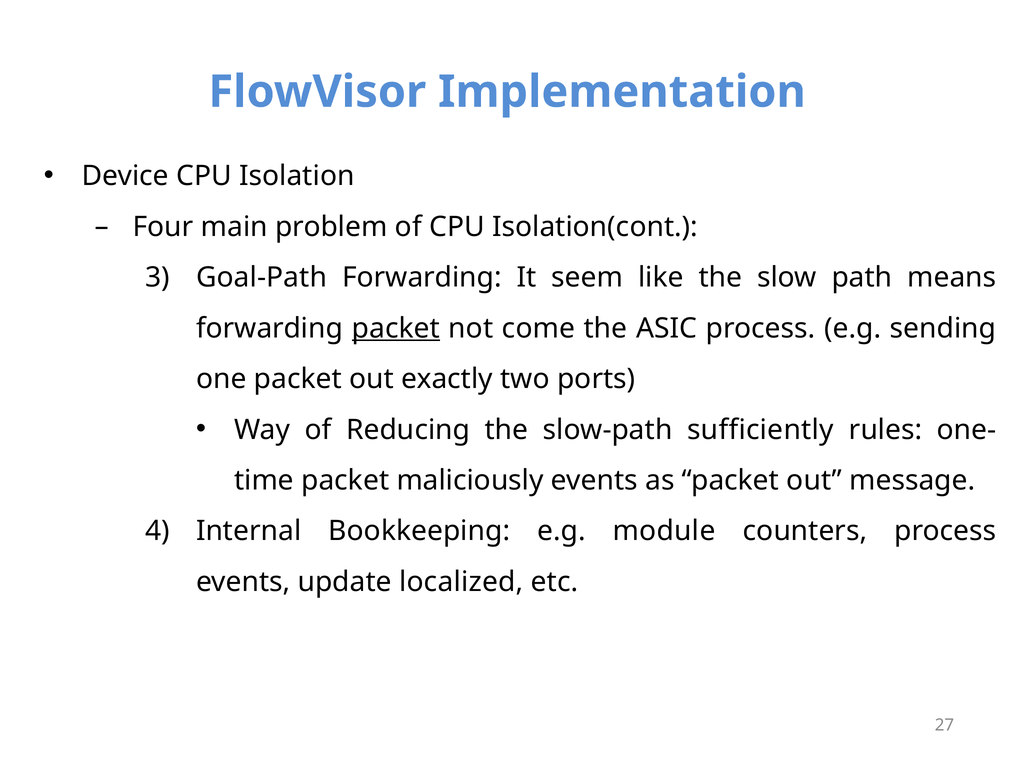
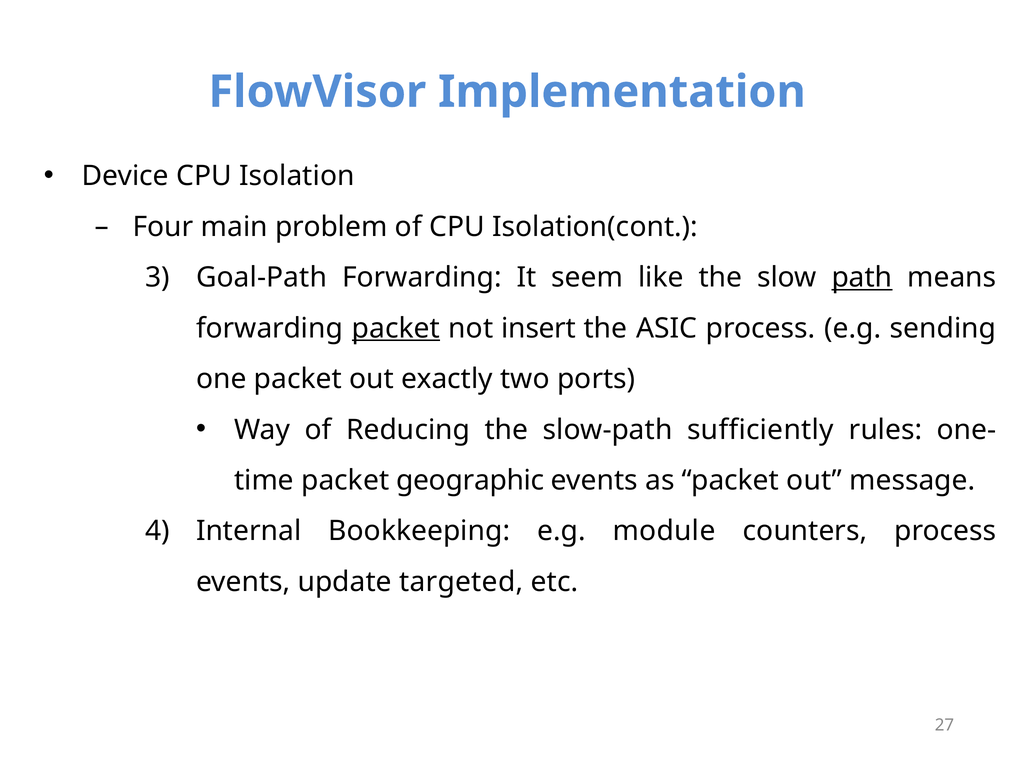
path underline: none -> present
come: come -> insert
maliciously: maliciously -> geographic
localized: localized -> targeted
